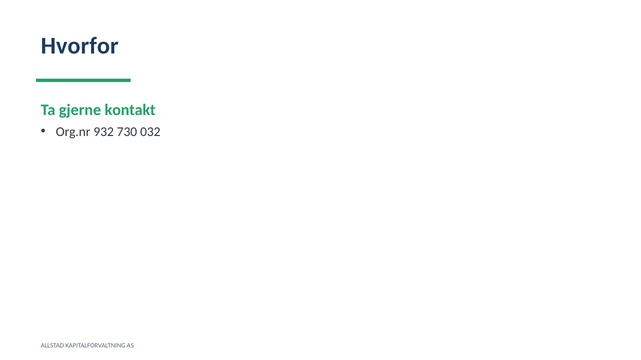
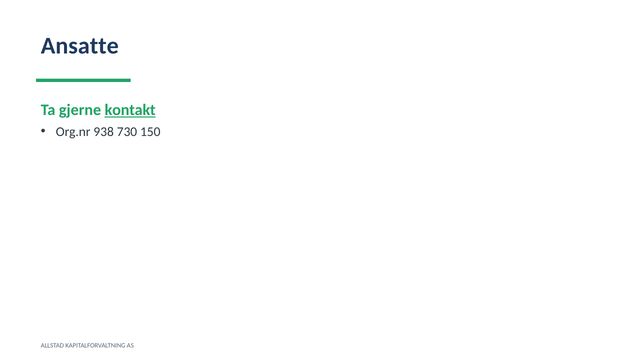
Hvorfor: Hvorfor -> Ansatte
kontakt underline: none -> present
932: 932 -> 938
032: 032 -> 150
